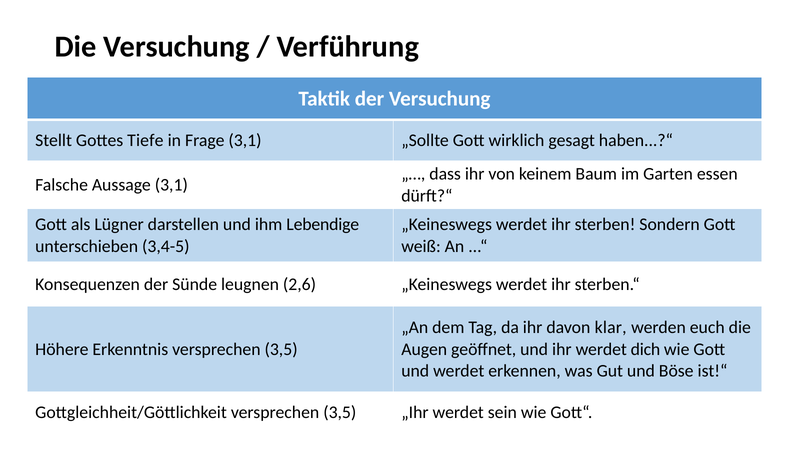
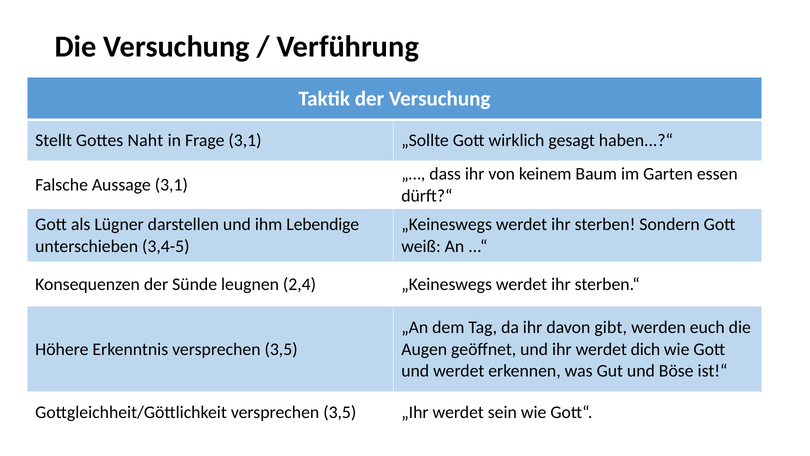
Tiefe: Tiefe -> Naht
2,6: 2,6 -> 2,4
klar: klar -> gibt
